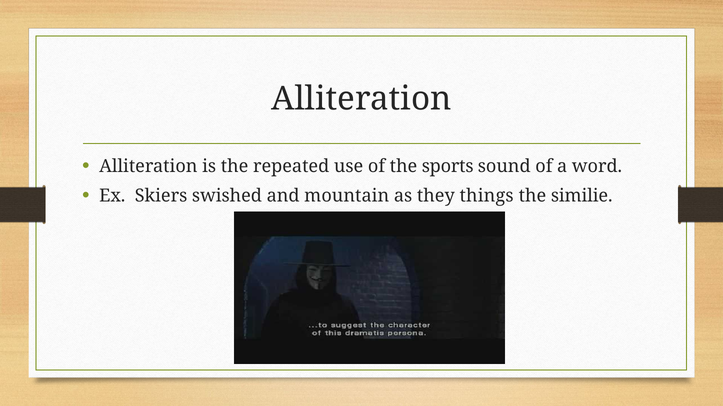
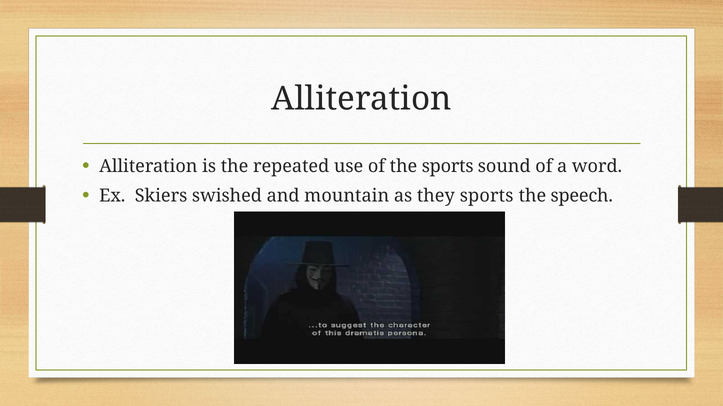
they things: things -> sports
similie: similie -> speech
